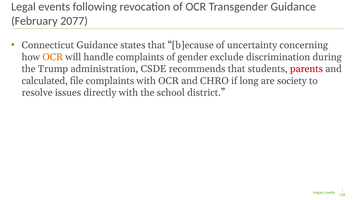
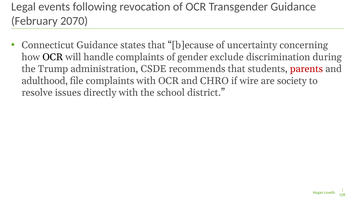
2077: 2077 -> 2070
OCR at (53, 57) colour: orange -> black
calculated: calculated -> adulthood
long: long -> wire
